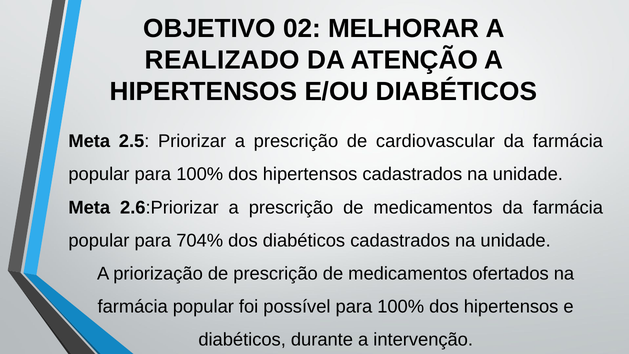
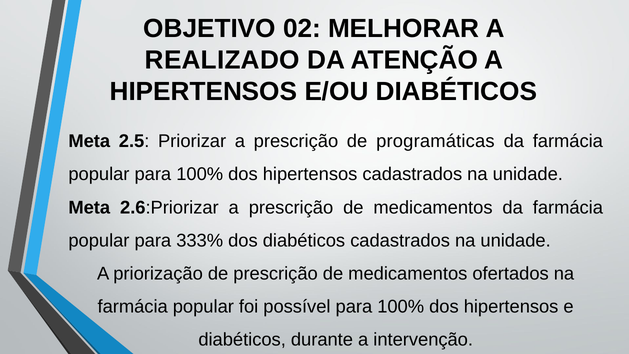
cardiovascular: cardiovascular -> programáticas
704%: 704% -> 333%
